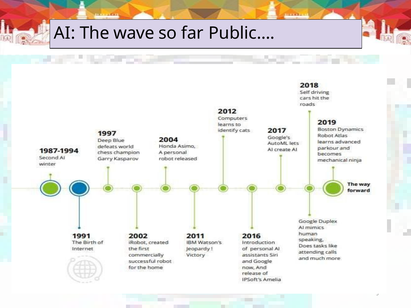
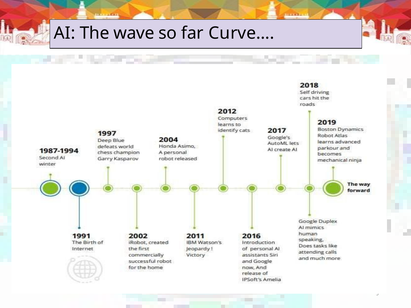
Public…: Public… -> Curve…
